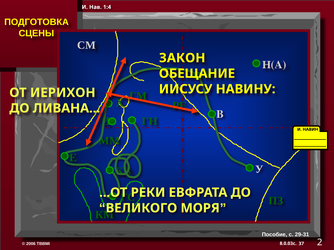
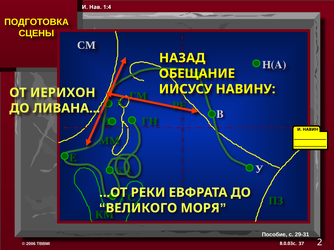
ЗАКОН: ЗАКОН -> НАЗАД
